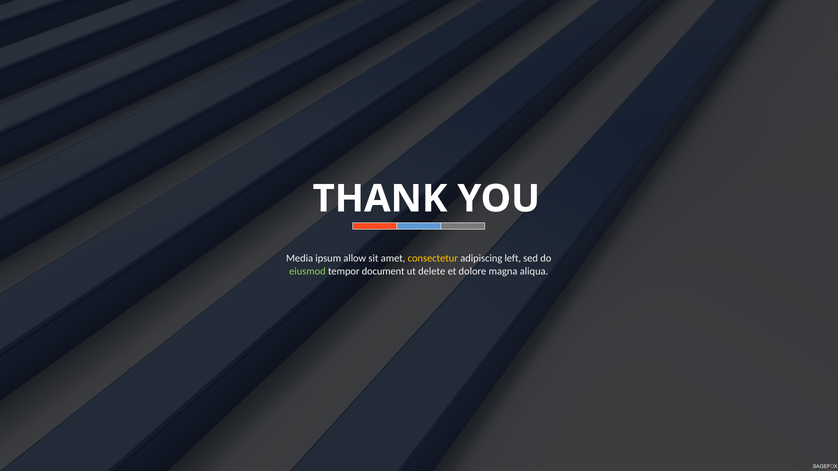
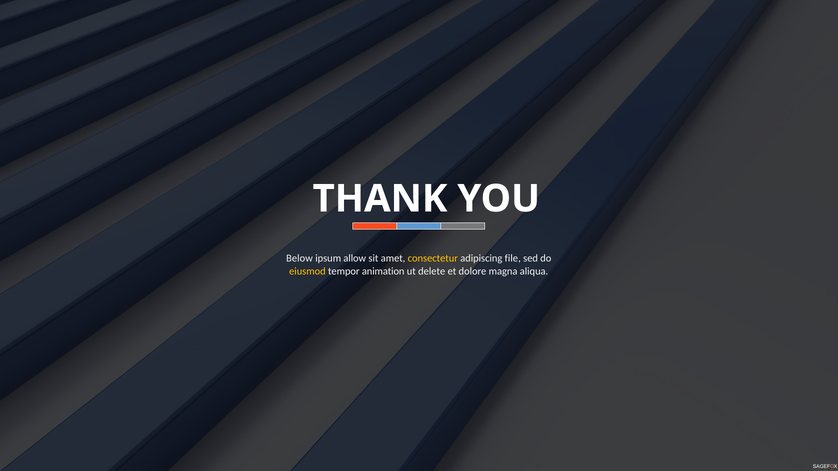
Media: Media -> Below
left: left -> file
eiusmod colour: light green -> yellow
document: document -> animation
